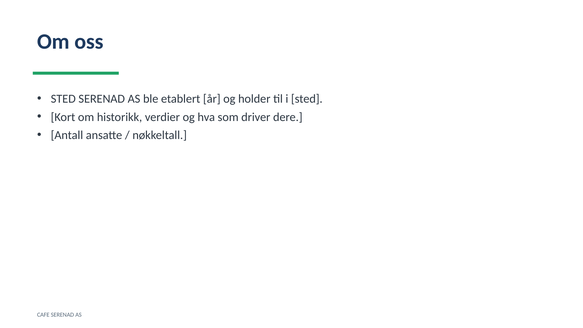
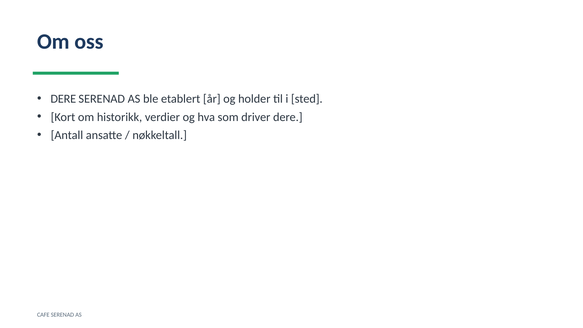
STED at (63, 99): STED -> DERE
